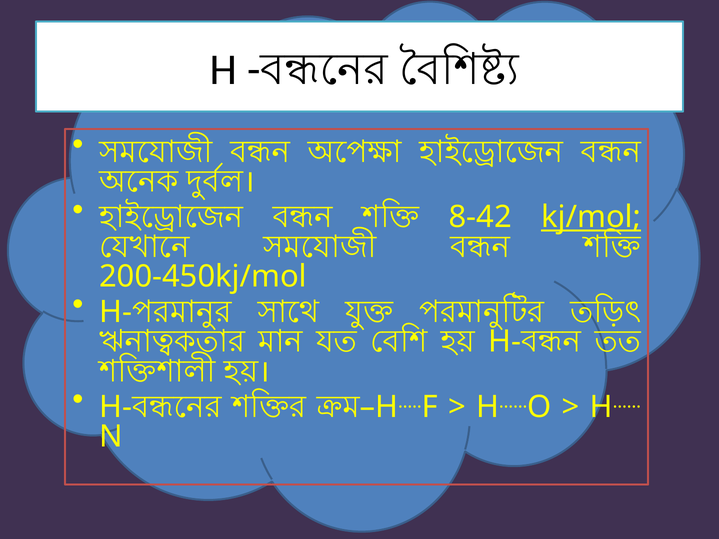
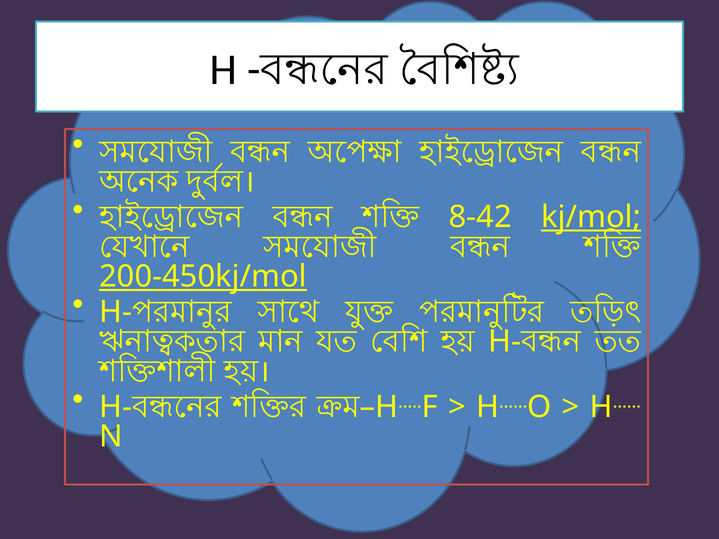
200-450kj/mol underline: none -> present
